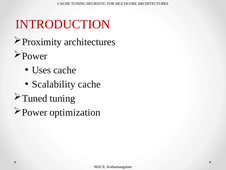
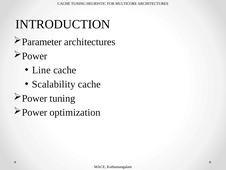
INTRODUCTION colour: red -> black
Proximity: Proximity -> Parameter
Uses: Uses -> Line
Tuned at (35, 98): Tuned -> Power
